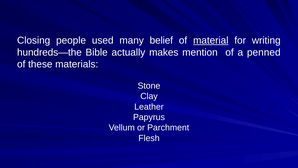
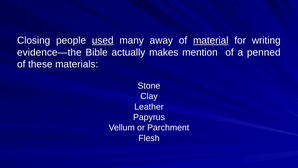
used underline: none -> present
belief: belief -> away
hundreds—the: hundreds—the -> evidence—the
